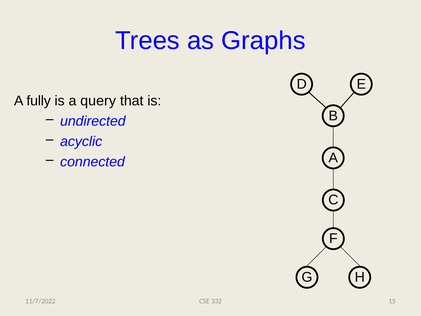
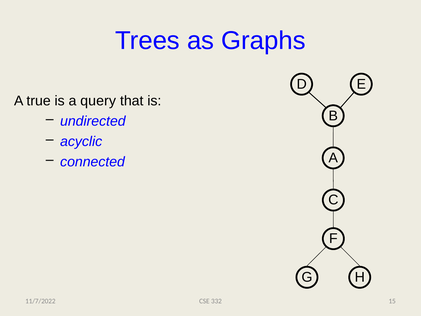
fully: fully -> true
